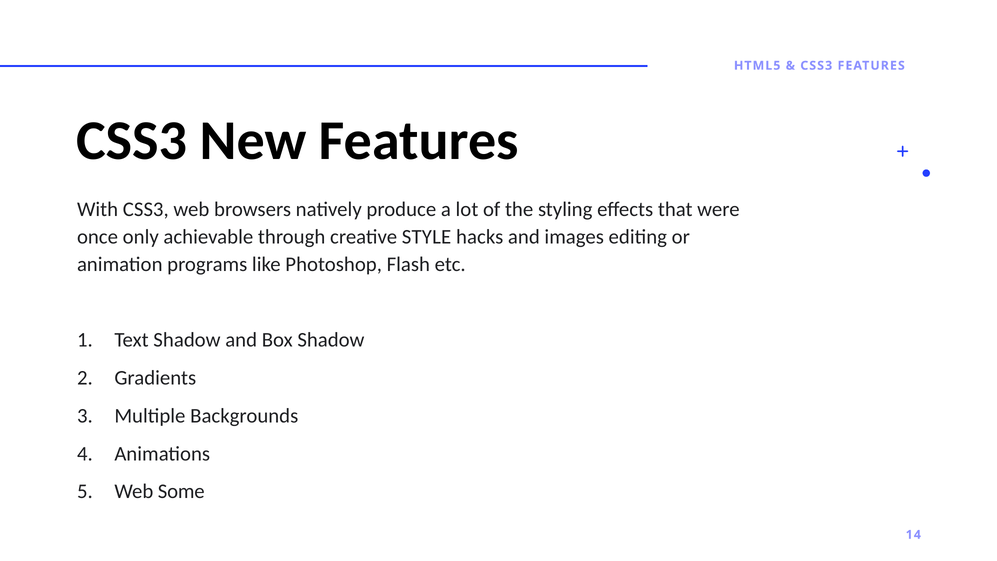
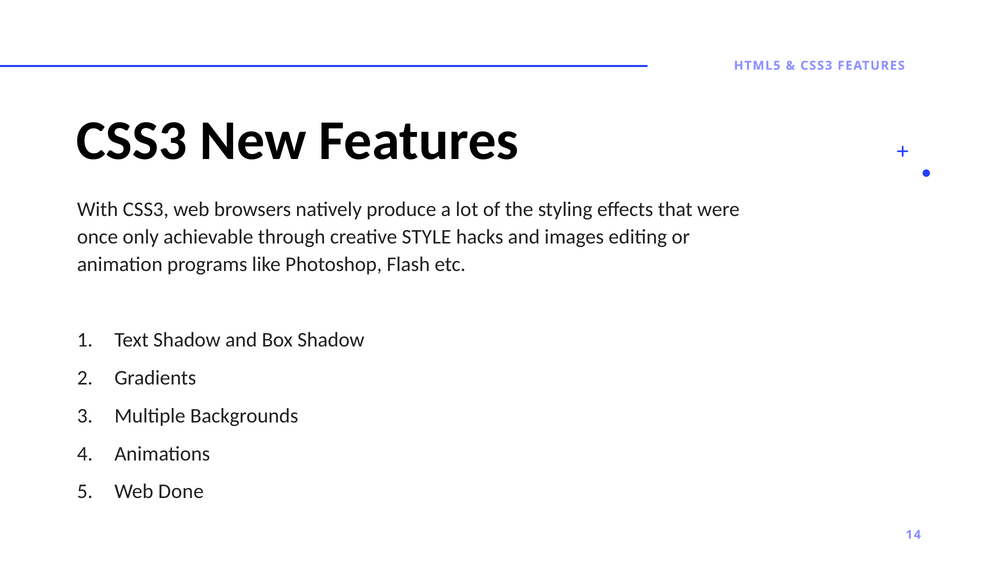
Some: Some -> Done
